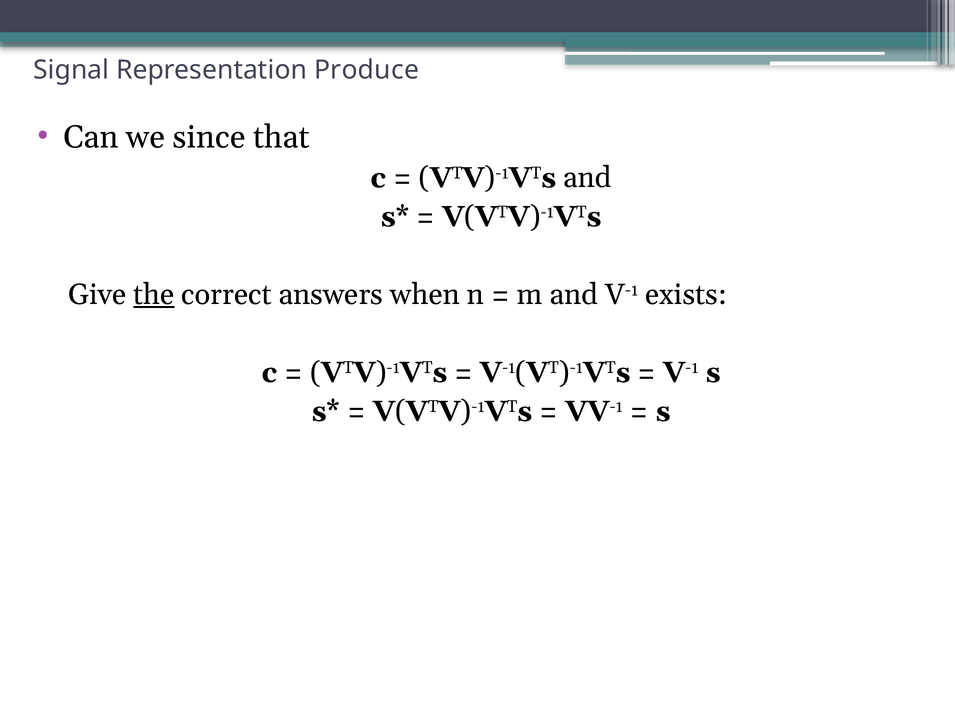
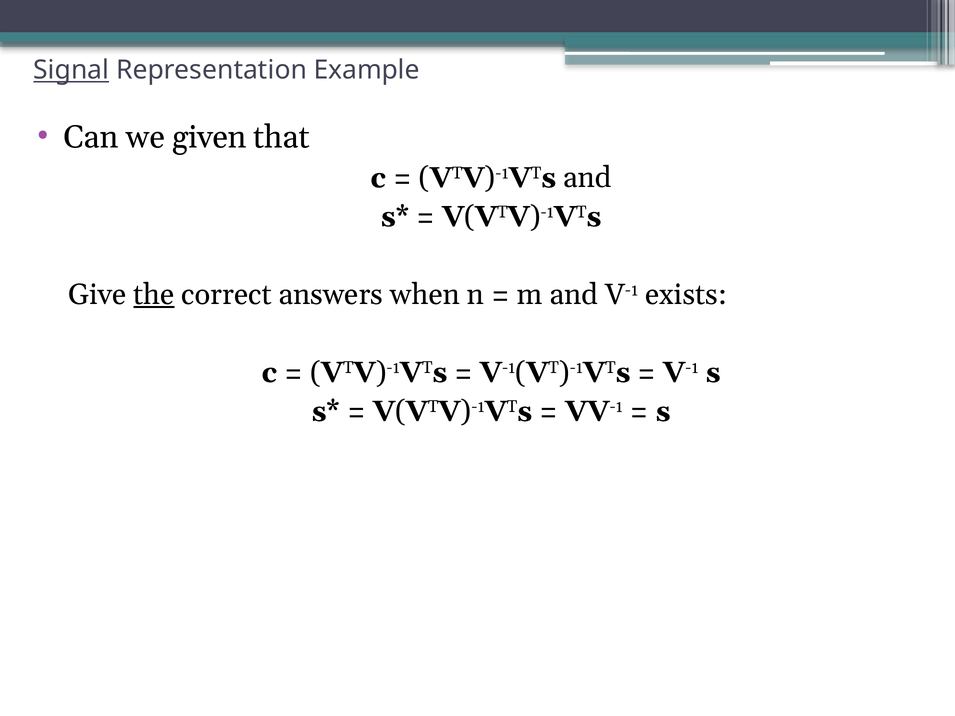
Signal underline: none -> present
Produce: Produce -> Example
since: since -> given
